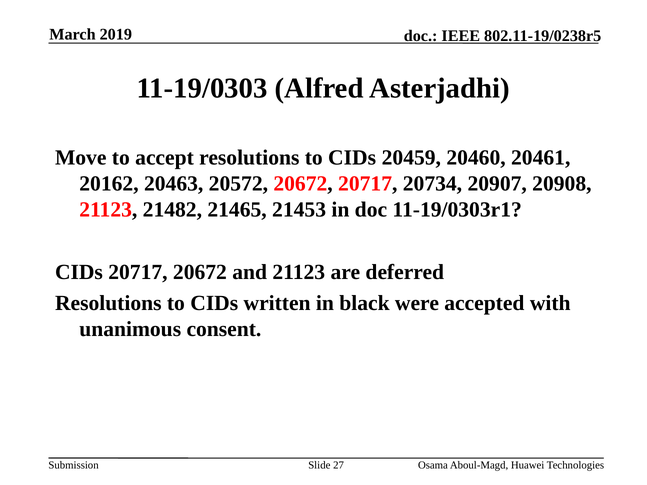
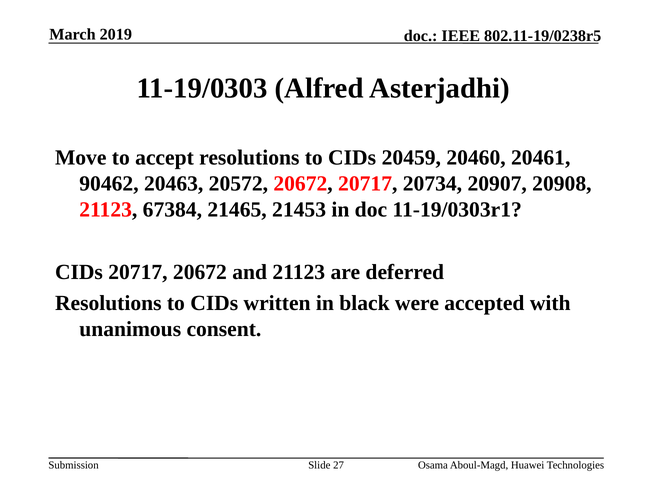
20162: 20162 -> 90462
21482: 21482 -> 67384
